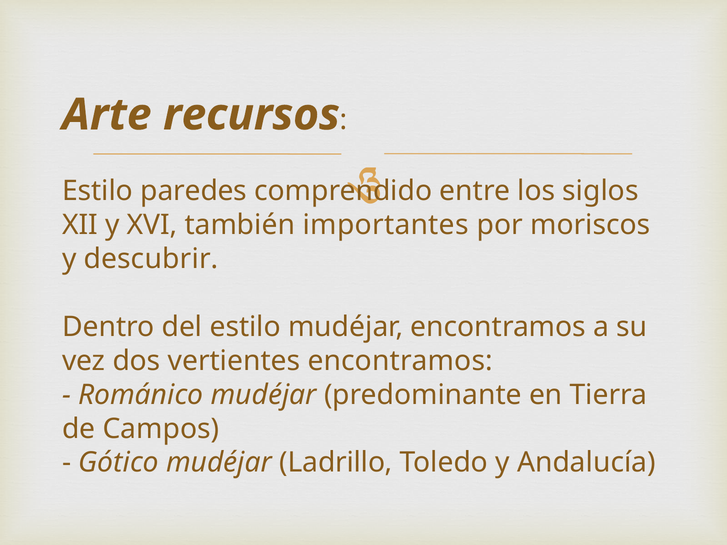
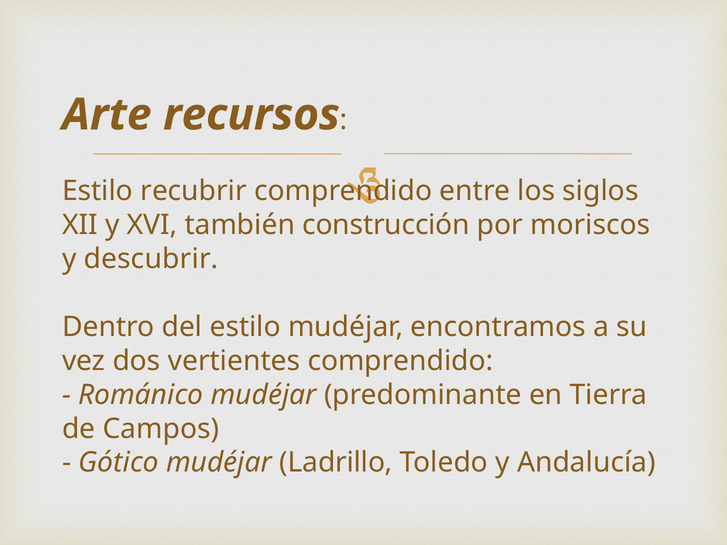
paredes: paredes -> recubrir
importantes: importantes -> construcción
vertientes encontramos: encontramos -> comprendido
